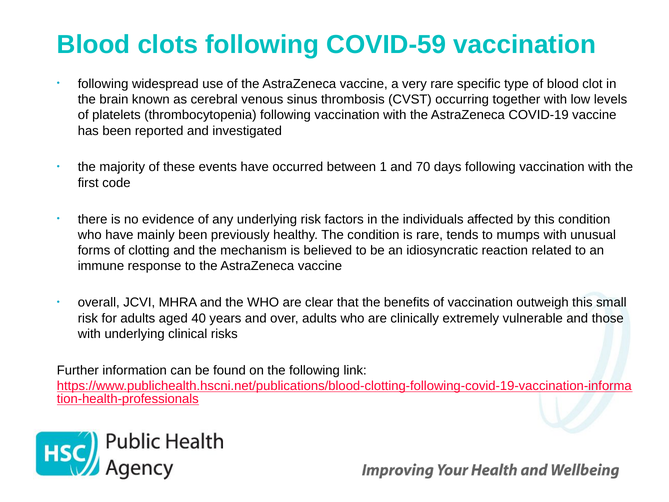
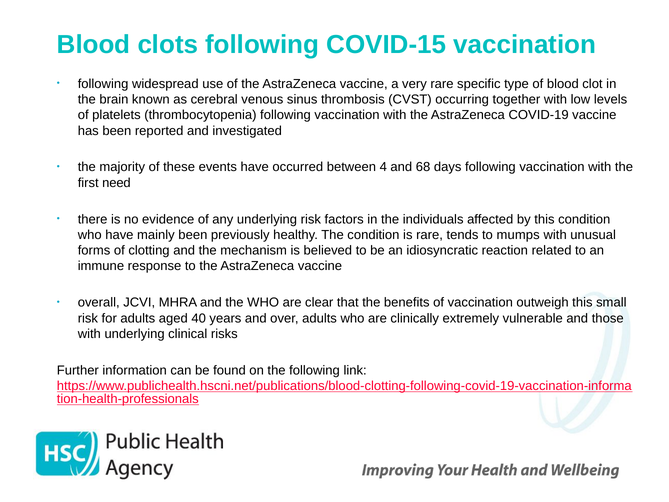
COVID-59: COVID-59 -> COVID-15
1: 1 -> 4
70: 70 -> 68
code: code -> need
